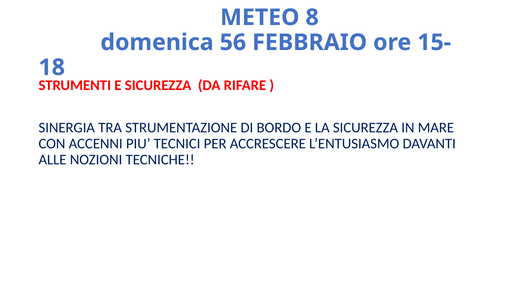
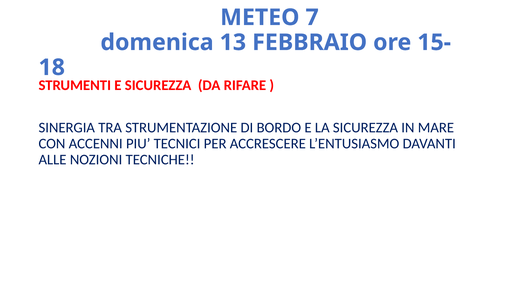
8: 8 -> 7
56: 56 -> 13
